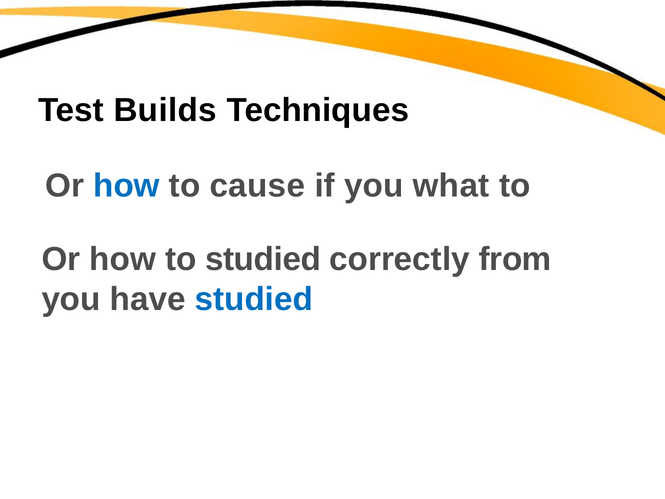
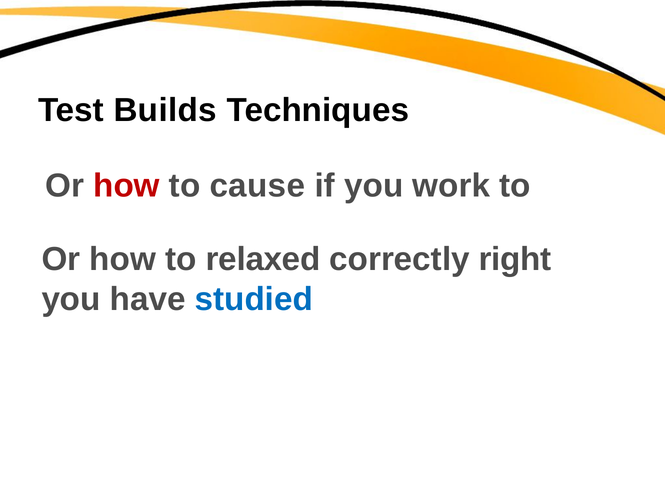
how at (127, 186) colour: blue -> red
what: what -> work
to studied: studied -> relaxed
from: from -> right
